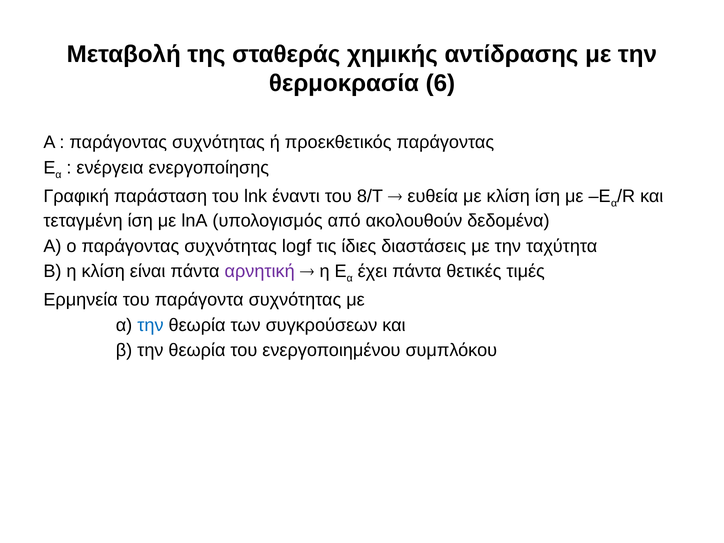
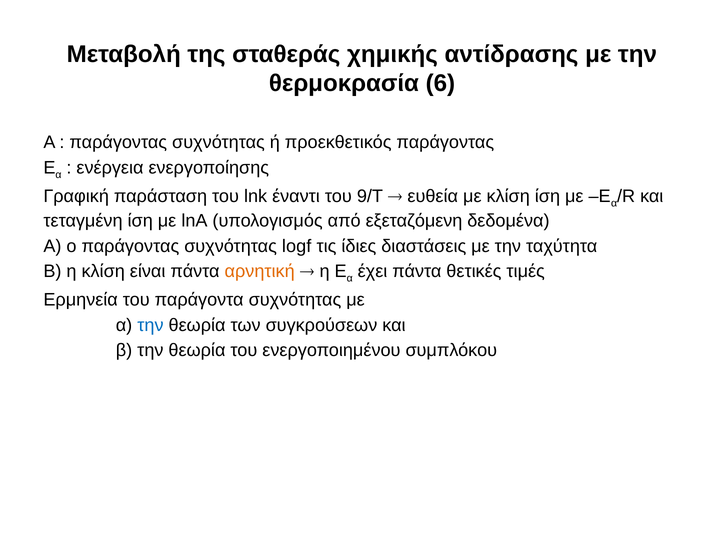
8/T: 8/T -> 9/T
ακολουθούν: ακολουθούν -> εξεταζόμενη
αρνητική colour: purple -> orange
